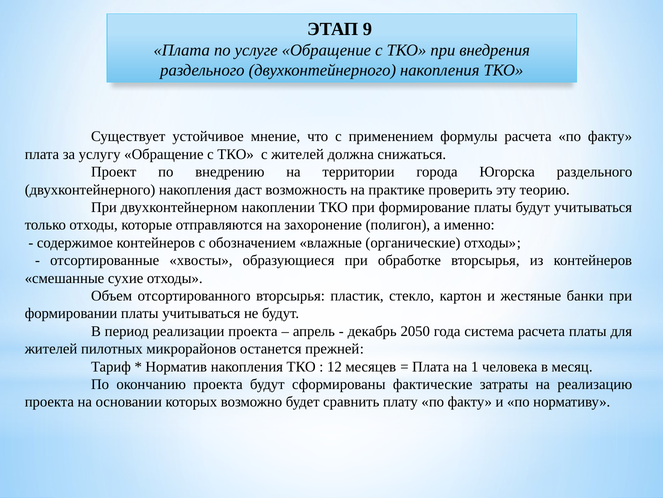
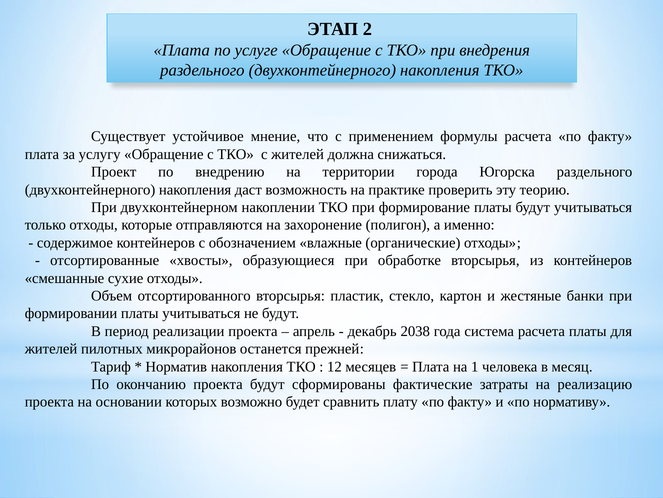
9: 9 -> 2
2050: 2050 -> 2038
